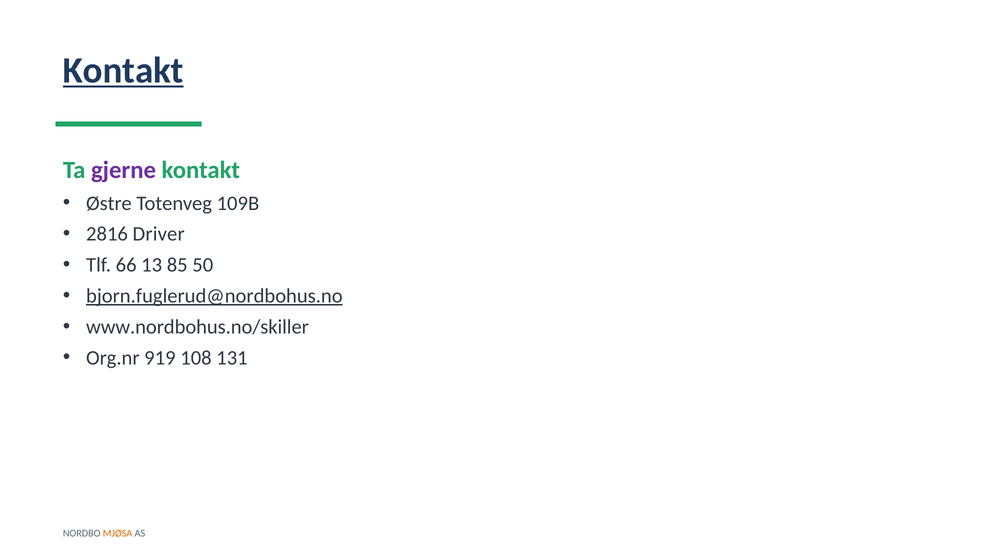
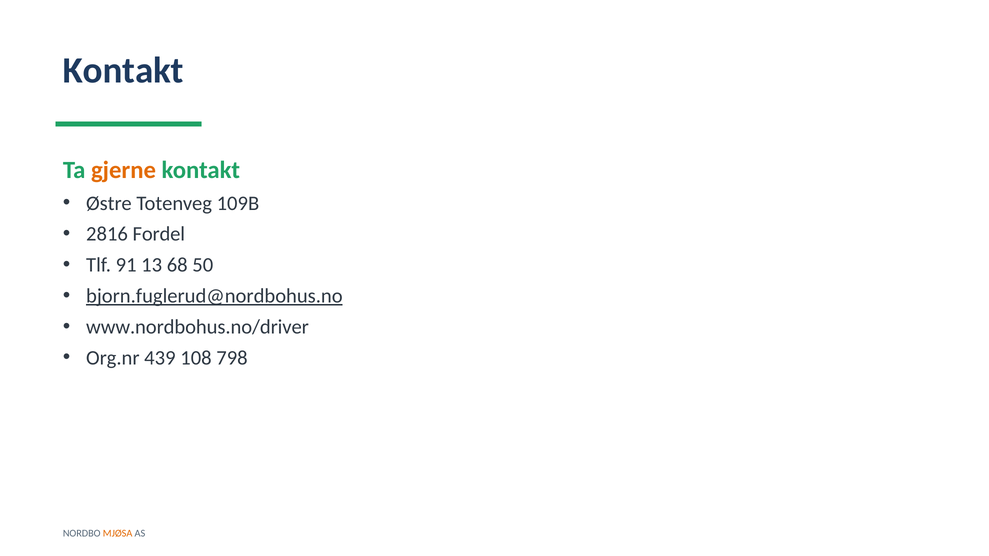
Kontakt at (123, 71) underline: present -> none
gjerne colour: purple -> orange
Driver: Driver -> Fordel
66: 66 -> 91
85: 85 -> 68
www.nordbohus.no/skiller: www.nordbohus.no/skiller -> www.nordbohus.no/driver
919: 919 -> 439
131: 131 -> 798
